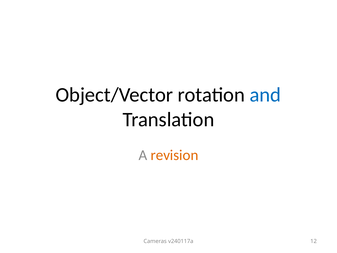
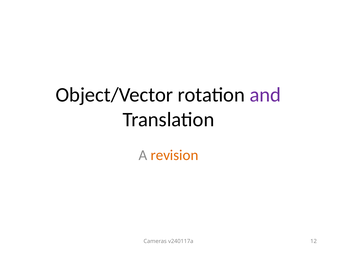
and colour: blue -> purple
